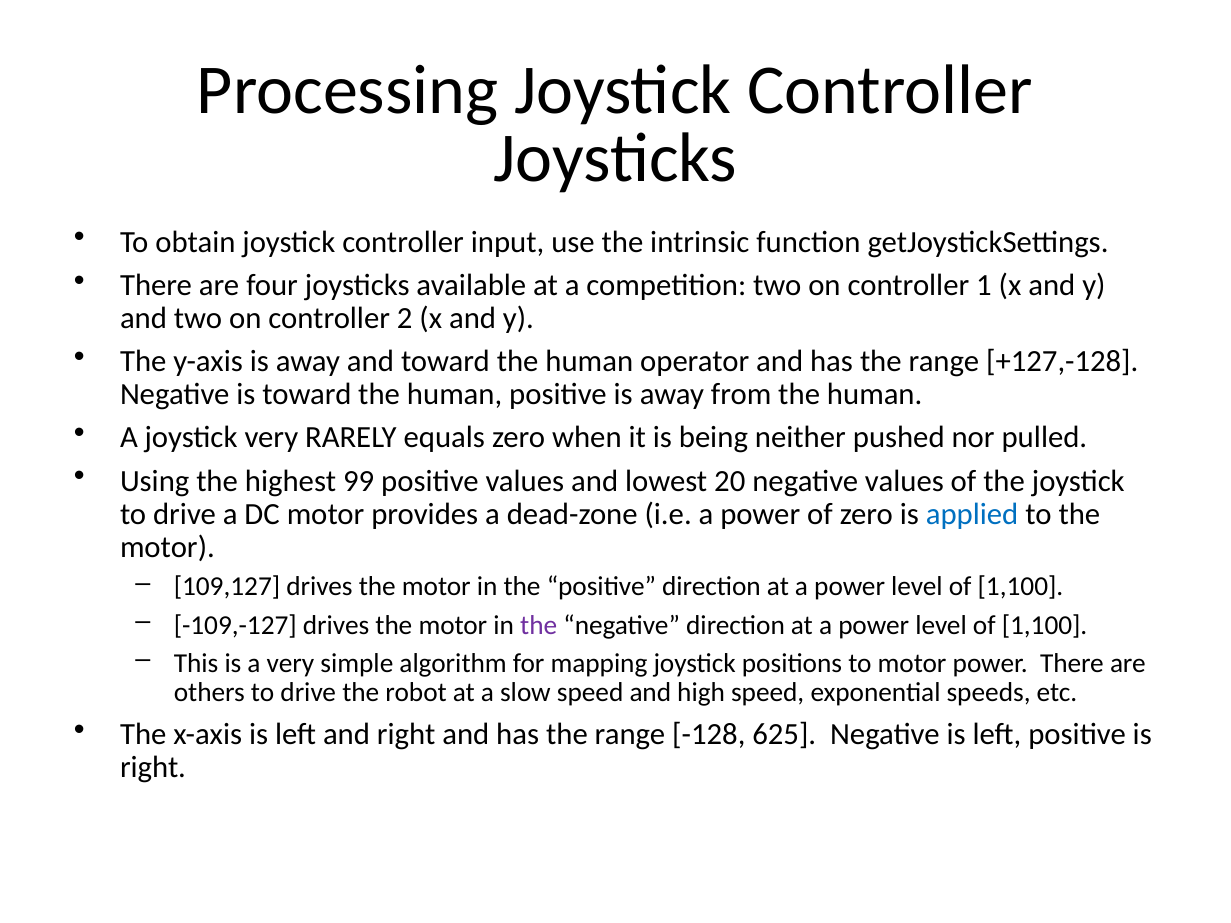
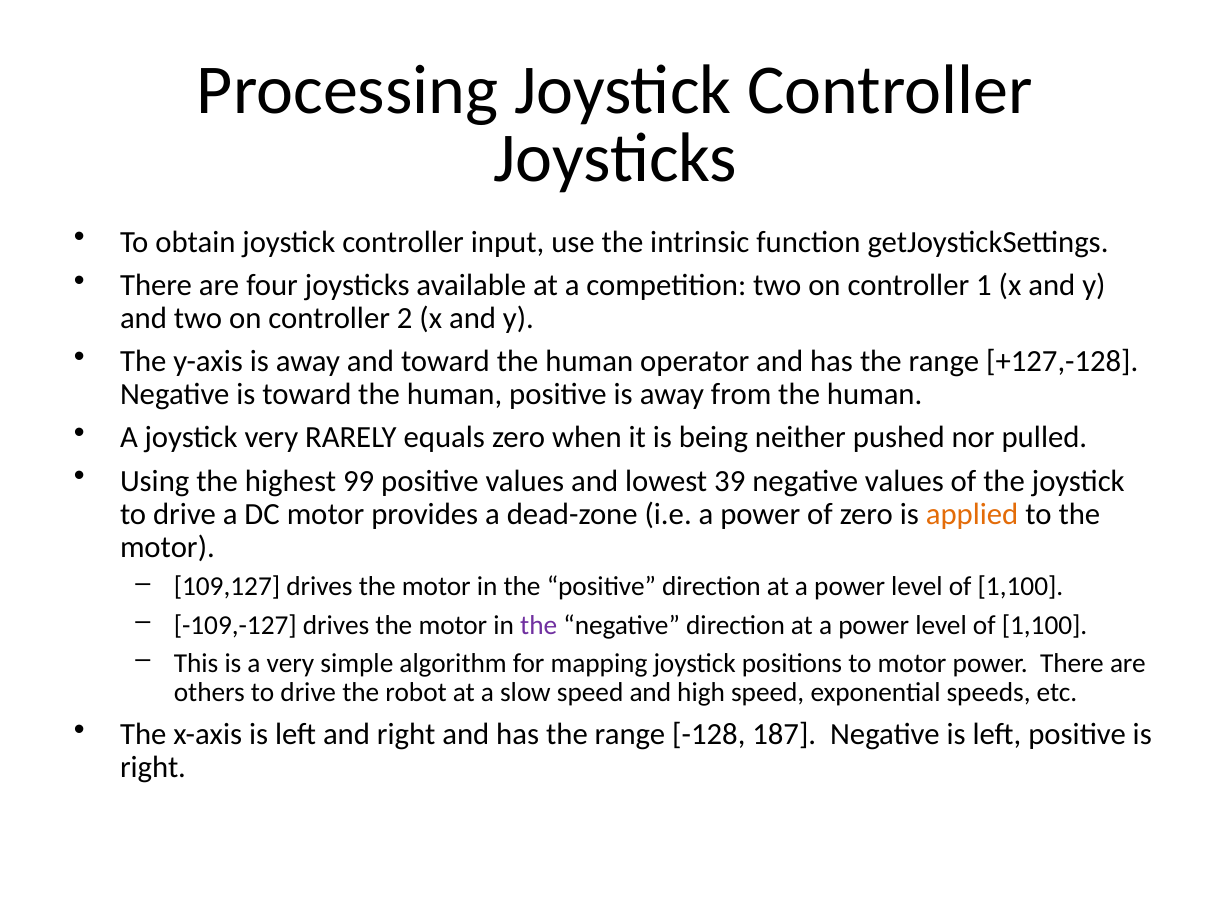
20: 20 -> 39
applied colour: blue -> orange
625: 625 -> 187
